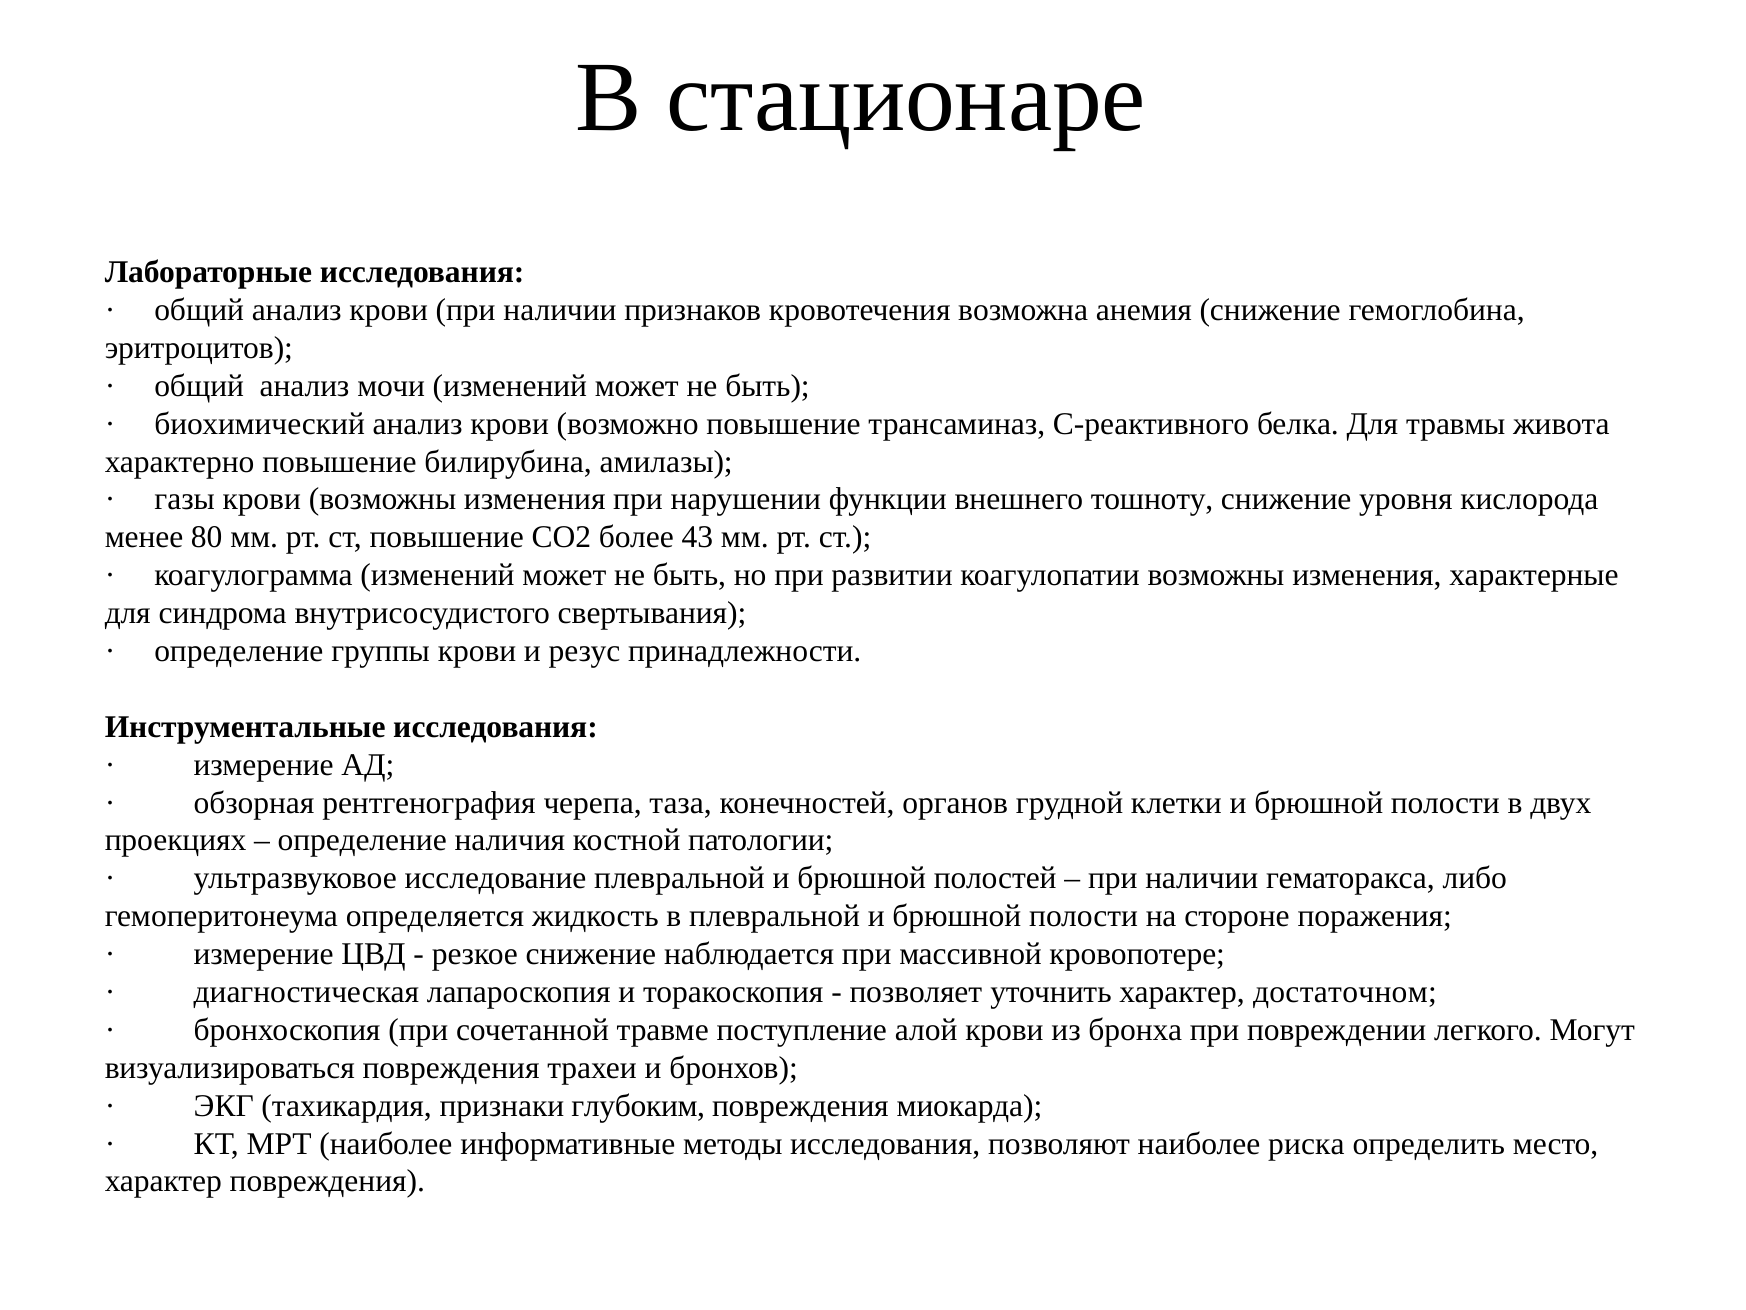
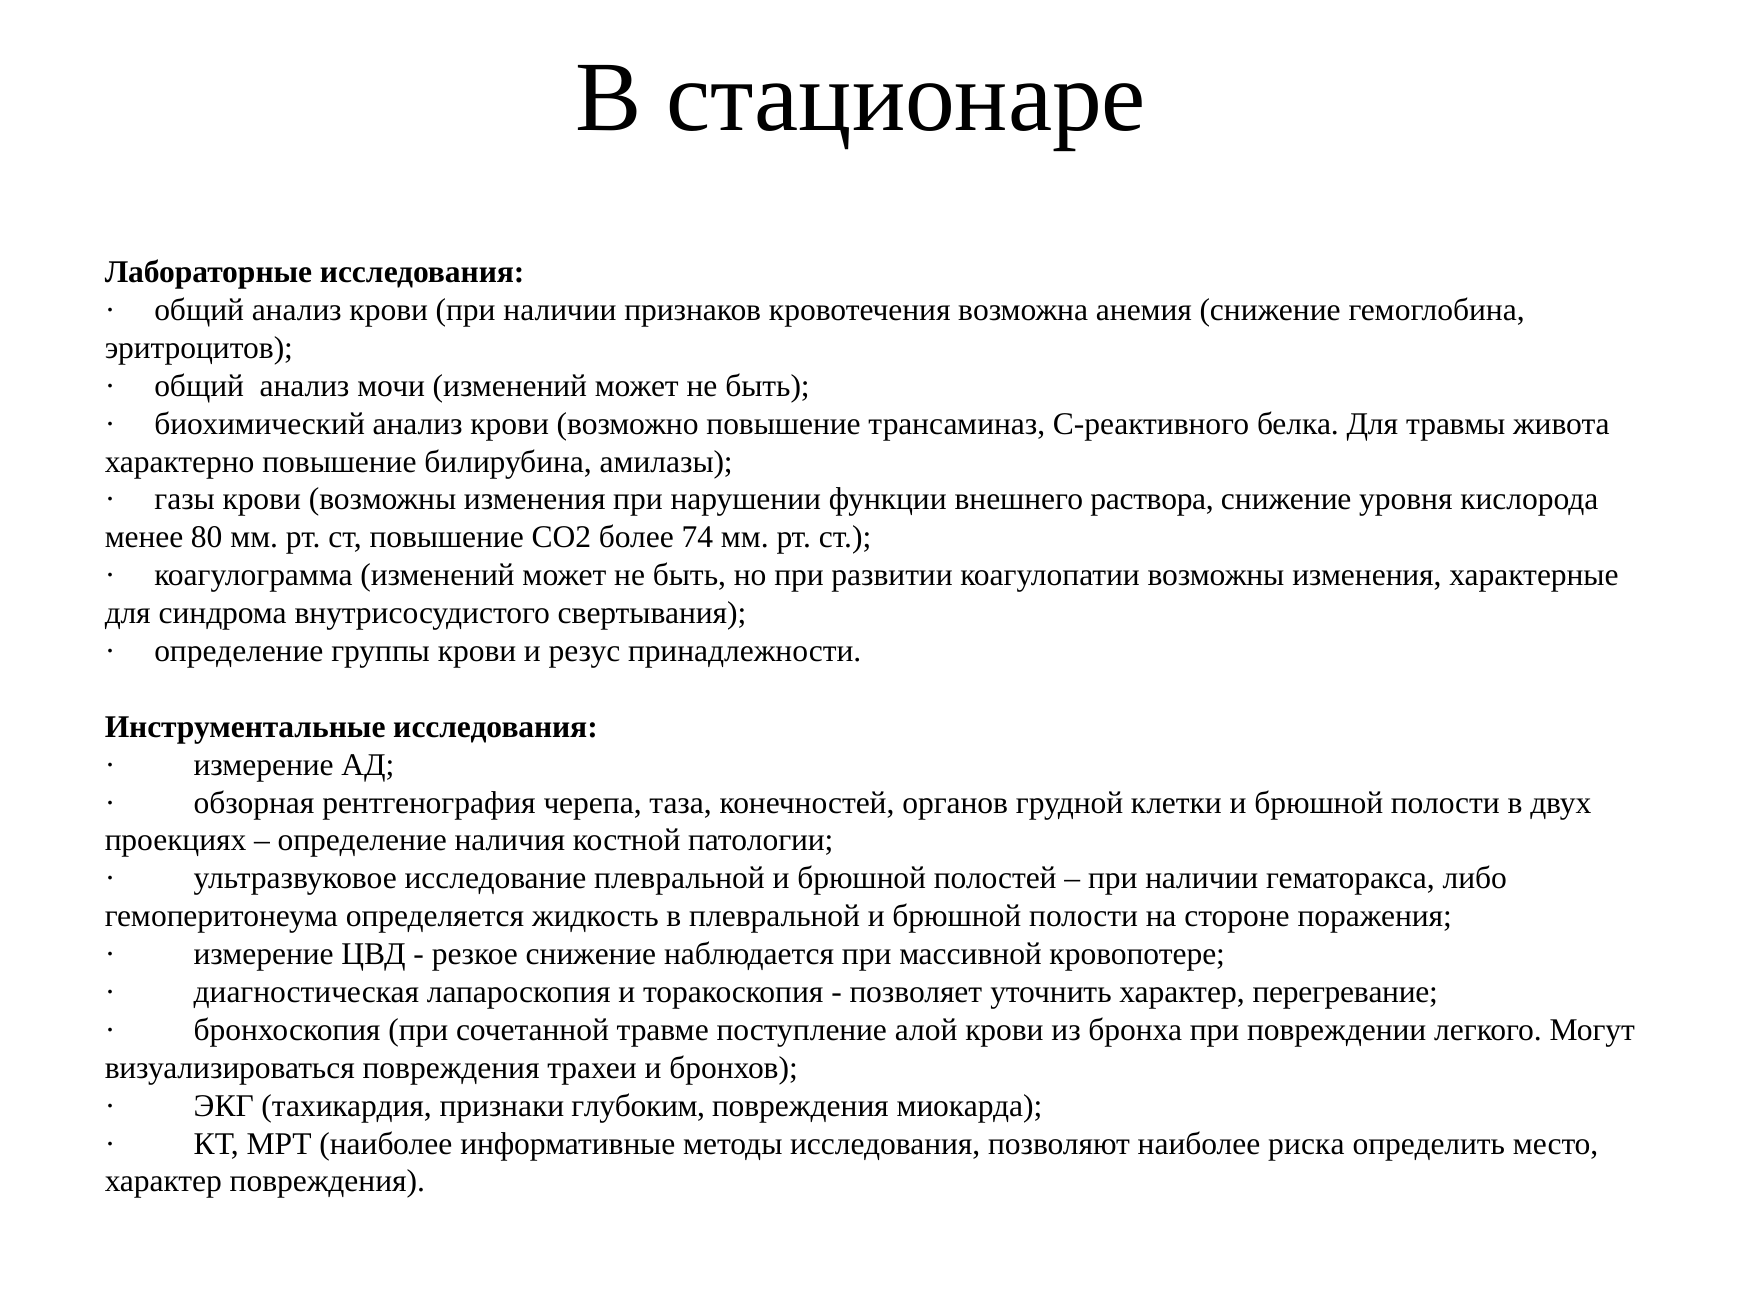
тошноту: тошноту -> раствора
43: 43 -> 74
достаточном: достаточном -> перегревание
